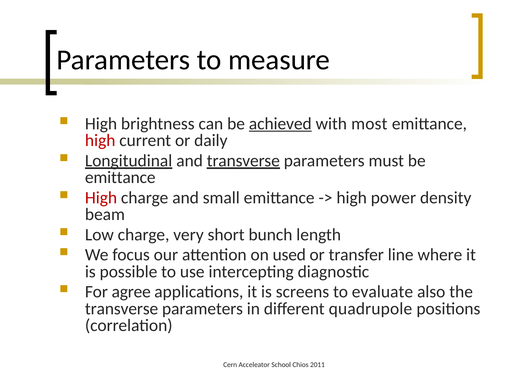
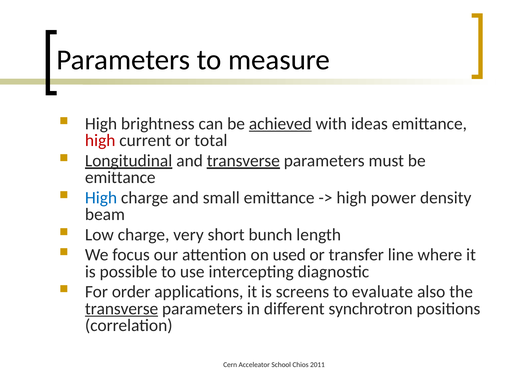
most: most -> ideas
daily: daily -> total
High at (101, 197) colour: red -> blue
agree: agree -> order
transverse at (122, 308) underline: none -> present
quadrupole: quadrupole -> synchrotron
